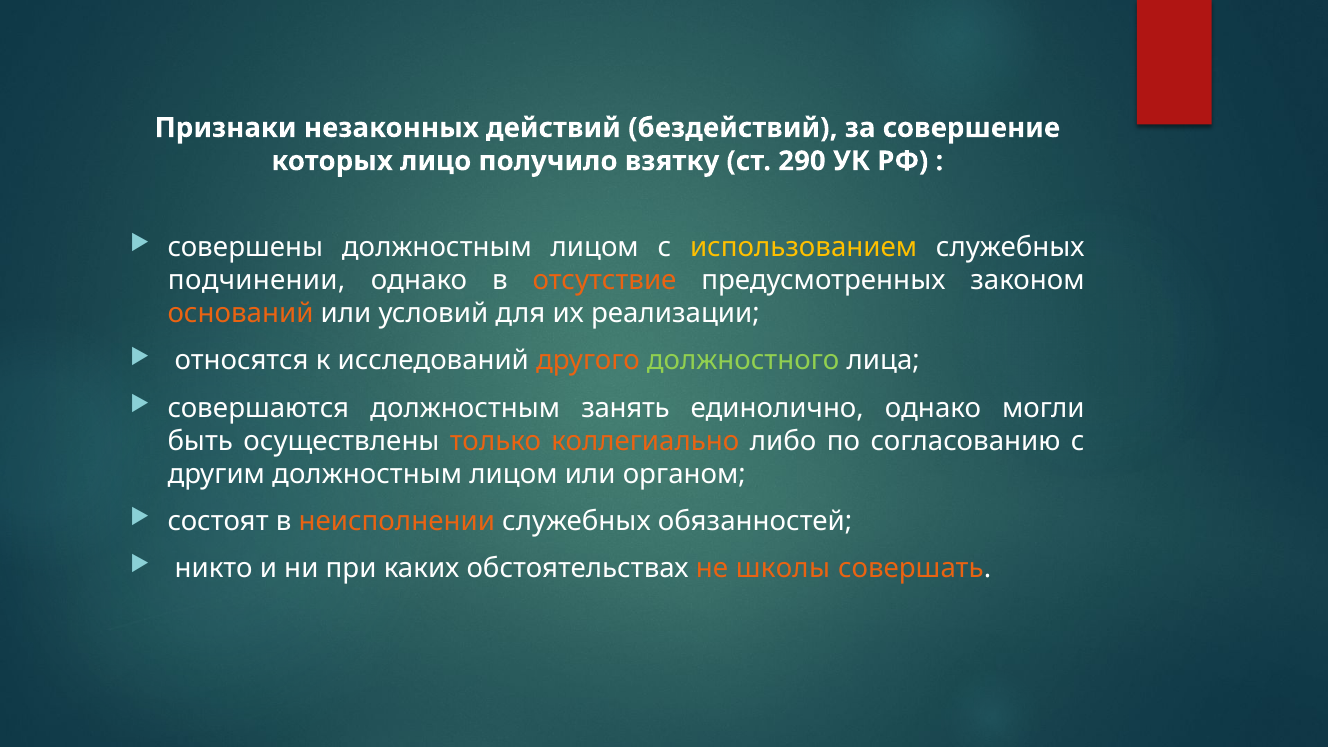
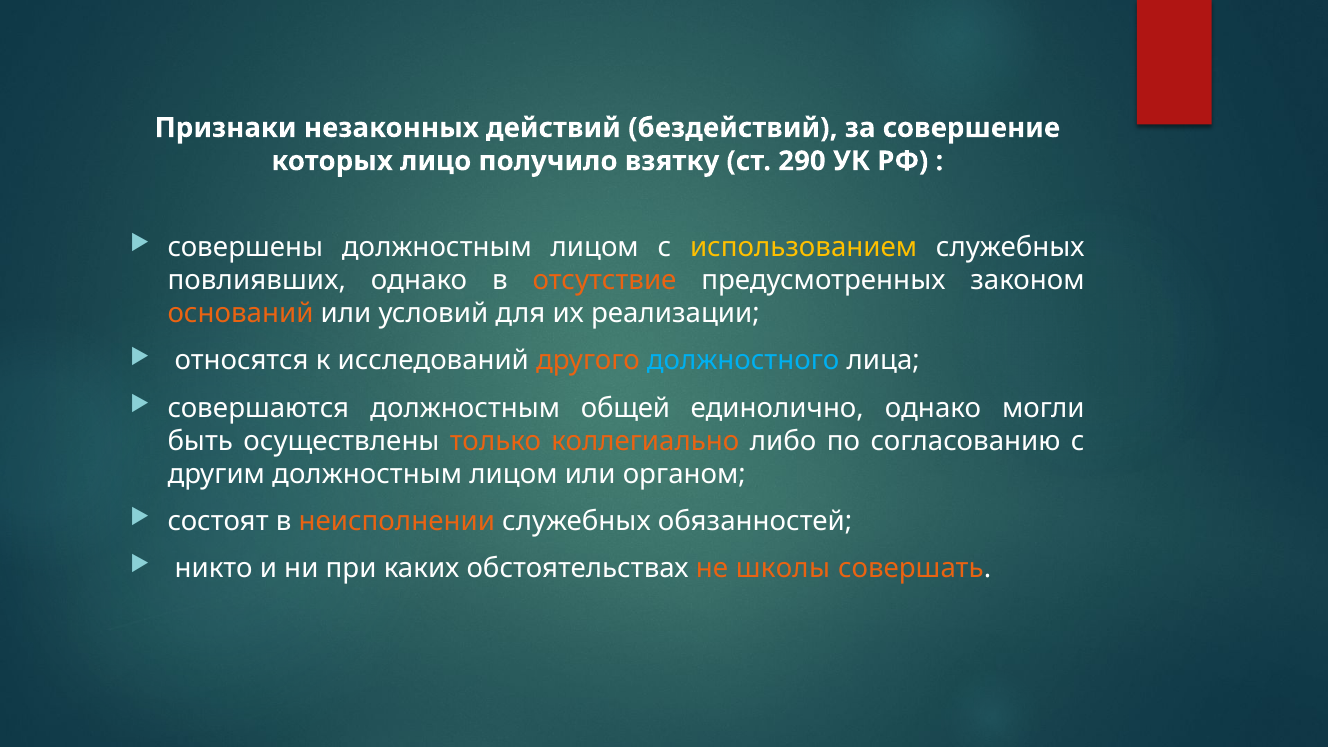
подчинении: подчинении -> повлиявших
должностного colour: light green -> light blue
занять: занять -> общей
